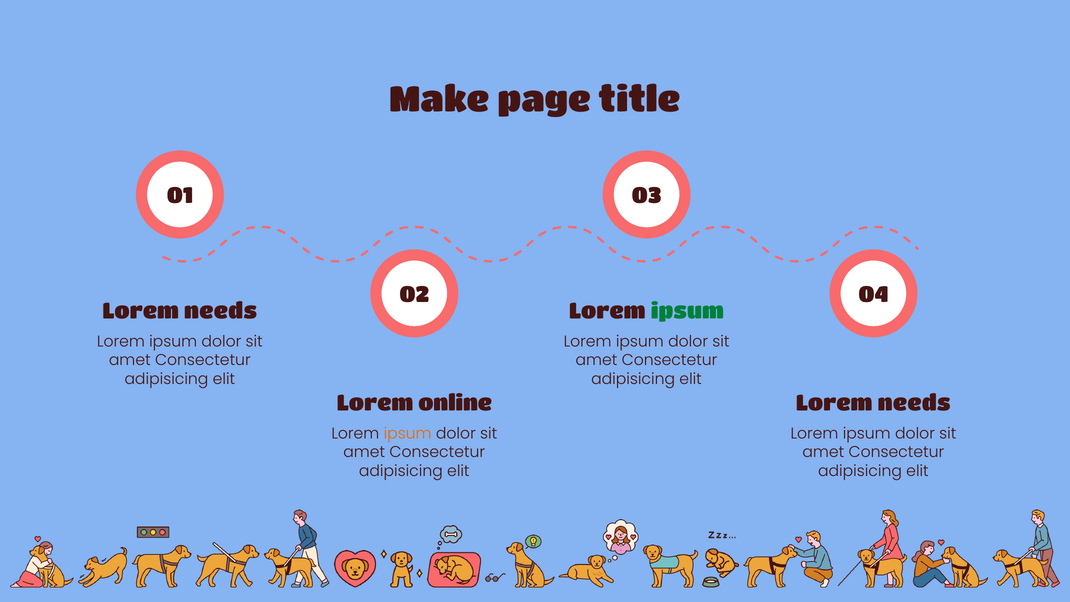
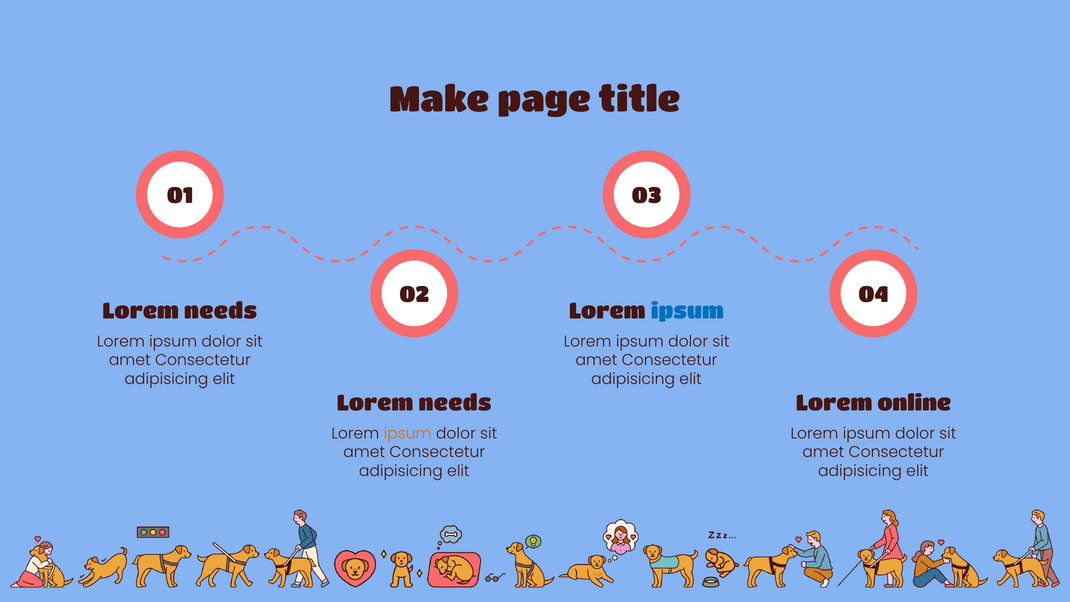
ipsum at (687, 311) colour: green -> blue
online at (455, 403): online -> needs
needs at (914, 403): needs -> online
